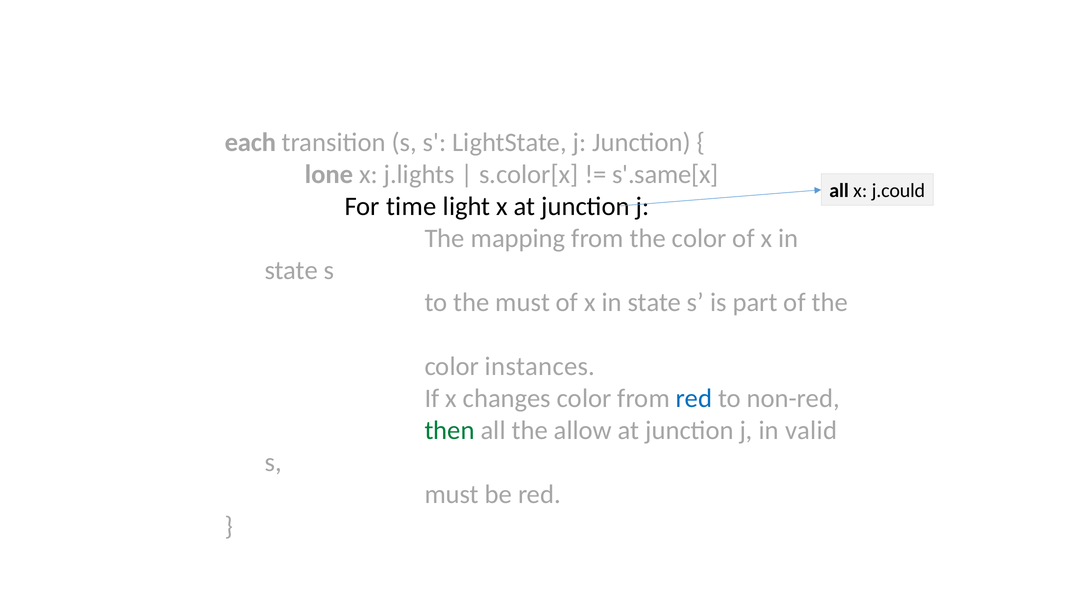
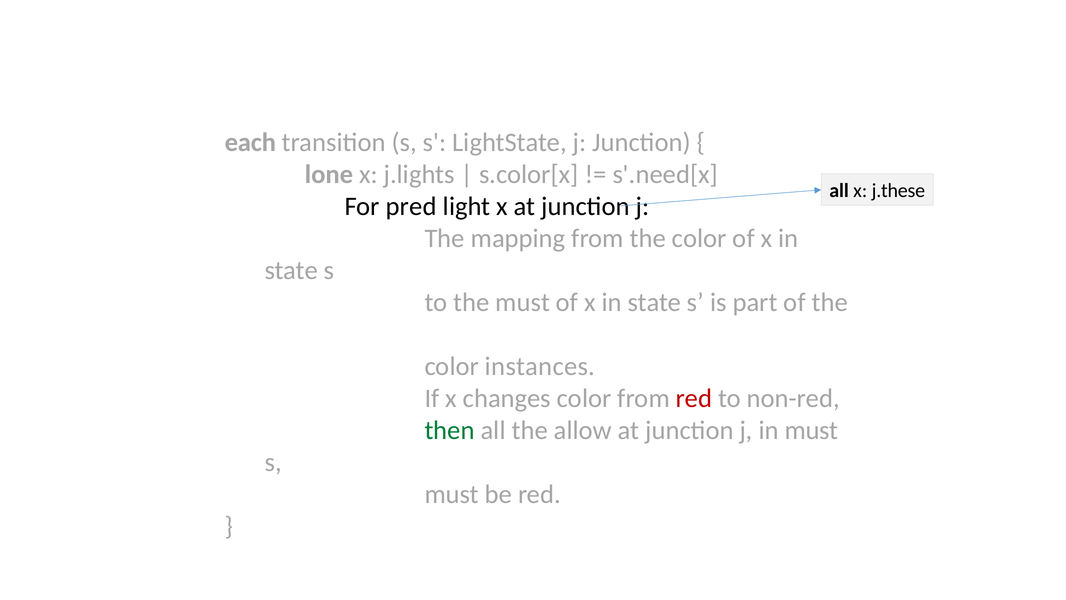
s'.same[x: s'.same[x -> s'.need[x
j.could: j.could -> j.these
time: time -> pred
red at (694, 398) colour: blue -> red
in valid: valid -> must
